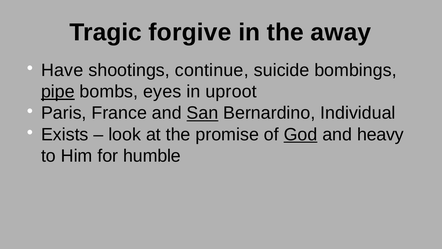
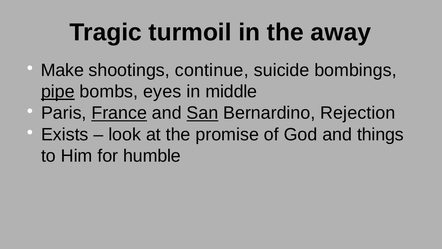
forgive: forgive -> turmoil
Have: Have -> Make
uproot: uproot -> middle
France underline: none -> present
Individual: Individual -> Rejection
God underline: present -> none
heavy: heavy -> things
